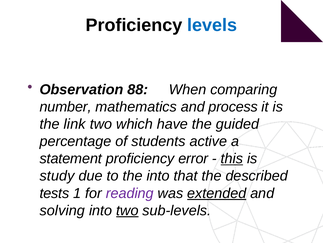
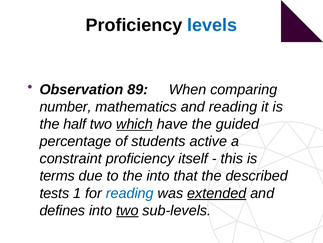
88: 88 -> 89
and process: process -> reading
link: link -> half
which underline: none -> present
statement: statement -> constraint
error: error -> itself
this underline: present -> none
study: study -> terms
reading at (130, 193) colour: purple -> blue
solving: solving -> defines
